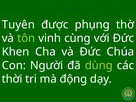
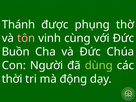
Tuyên: Tuyên -> Thánh
tôn colour: light green -> pink
Khen: Khen -> Buồn
